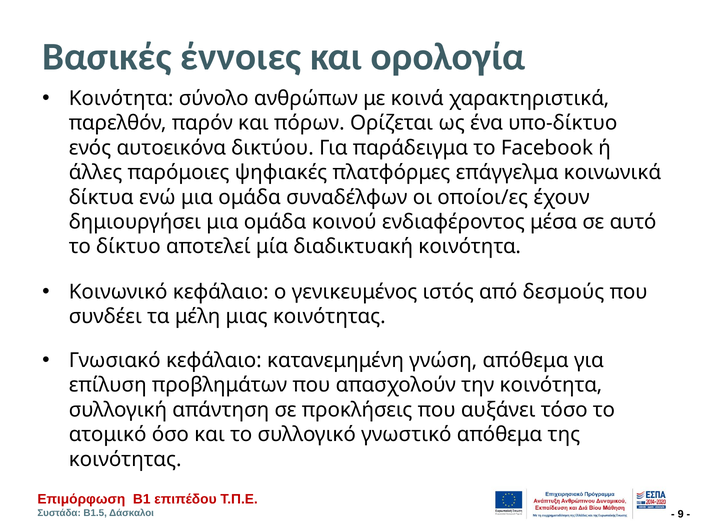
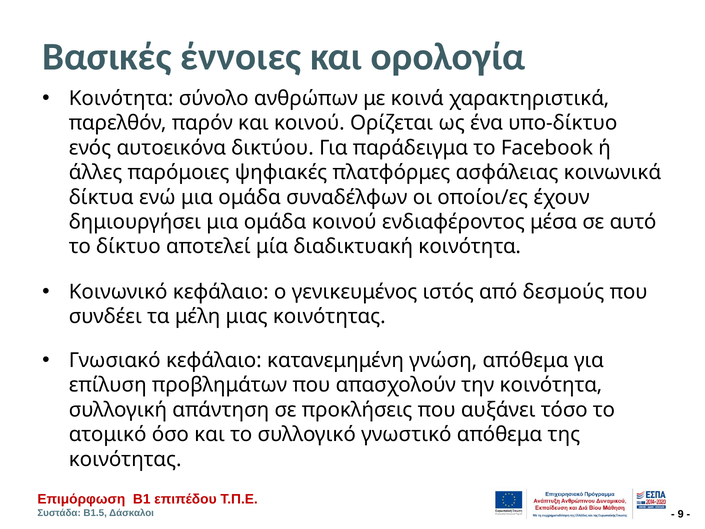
και πόρων: πόρων -> κοινού
επάγγελμα: επάγγελμα -> ασφάλειας
